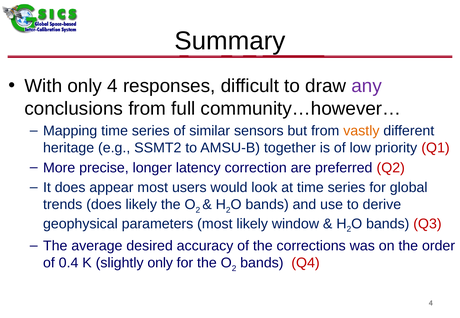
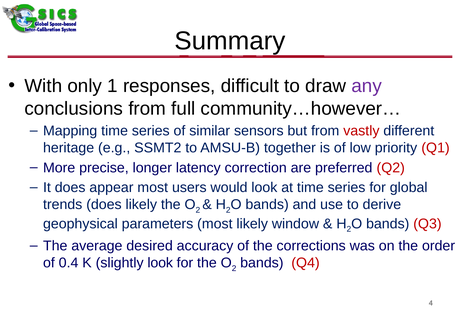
only 4: 4 -> 1
vastly colour: orange -> red
slightly only: only -> look
